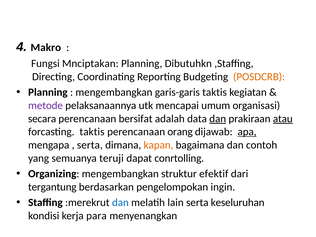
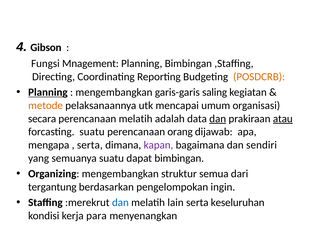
Makro: Makro -> Gibson
Mnciptakan: Mnciptakan -> Mnagement
Planning Dibutuhkn: Dibutuhkn -> Bimbingan
Planning at (48, 92) underline: none -> present
garis-garis taktis: taktis -> saling
metode colour: purple -> orange
perencanaan bersifat: bersifat -> melatih
forcasting taktis: taktis -> suatu
apa underline: present -> none
kapan colour: orange -> purple
contoh: contoh -> sendiri
semuanya teruji: teruji -> suatu
dapat conrtolling: conrtolling -> bimbingan
efektif: efektif -> semua
